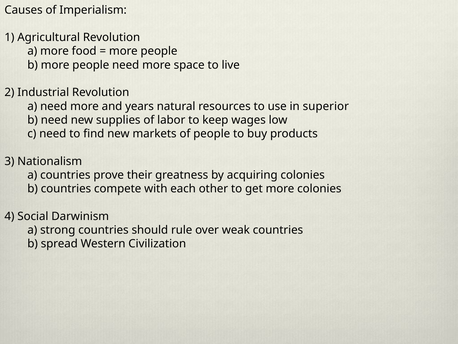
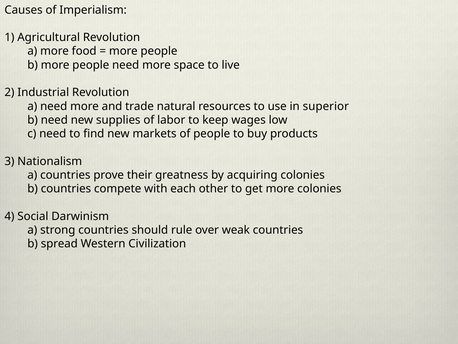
years: years -> trade
